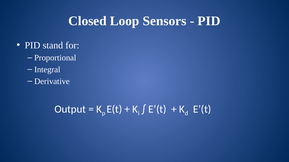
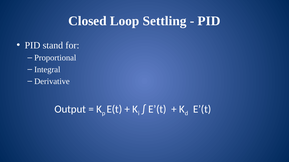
Sensors: Sensors -> Settling
